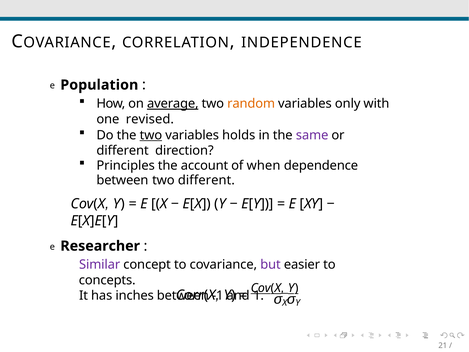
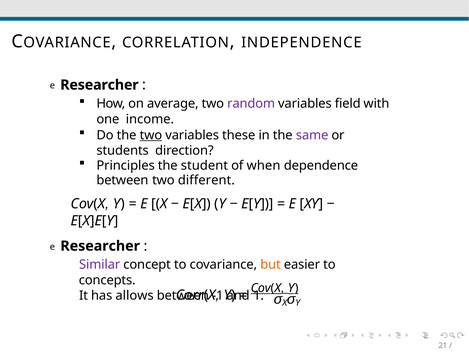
Population at (99, 85): Population -> Researcher
average underline: present -> none
random colour: orange -> purple
only: only -> field
revised: revised -> income
holds: holds -> these
different at (123, 151): different -> students
account: account -> student
but colour: purple -> orange
inches: inches -> allows
